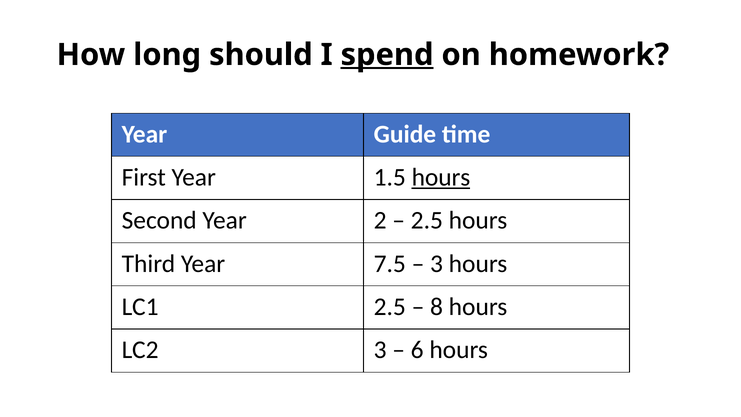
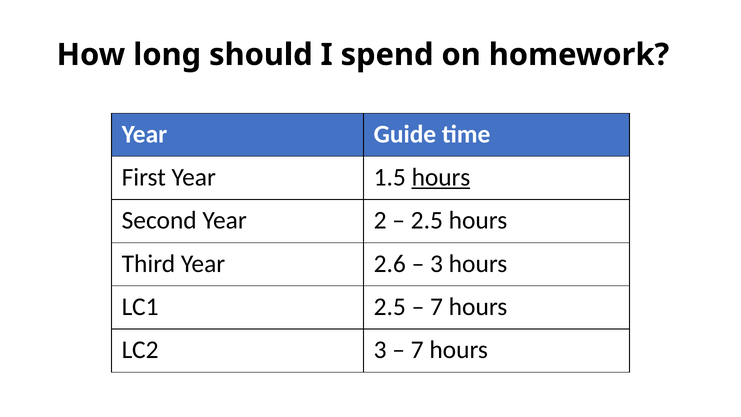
spend underline: present -> none
7.5: 7.5 -> 2.6
8 at (437, 307): 8 -> 7
6 at (417, 350): 6 -> 7
